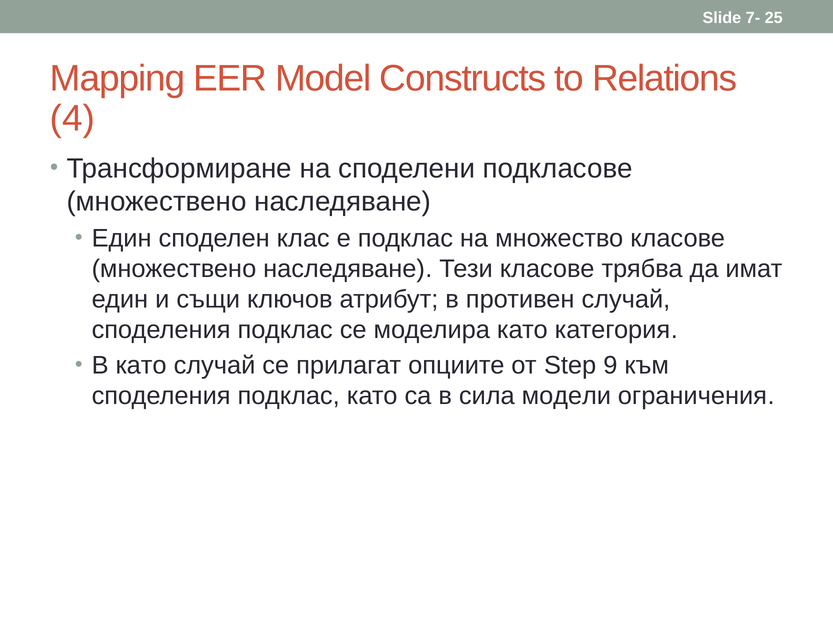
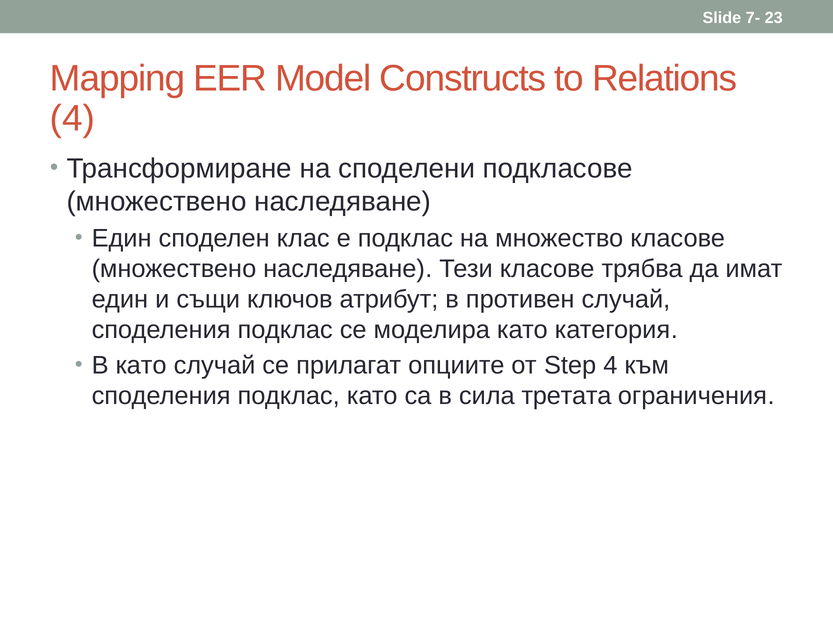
25: 25 -> 23
Step 9: 9 -> 4
модели: модели -> третата
